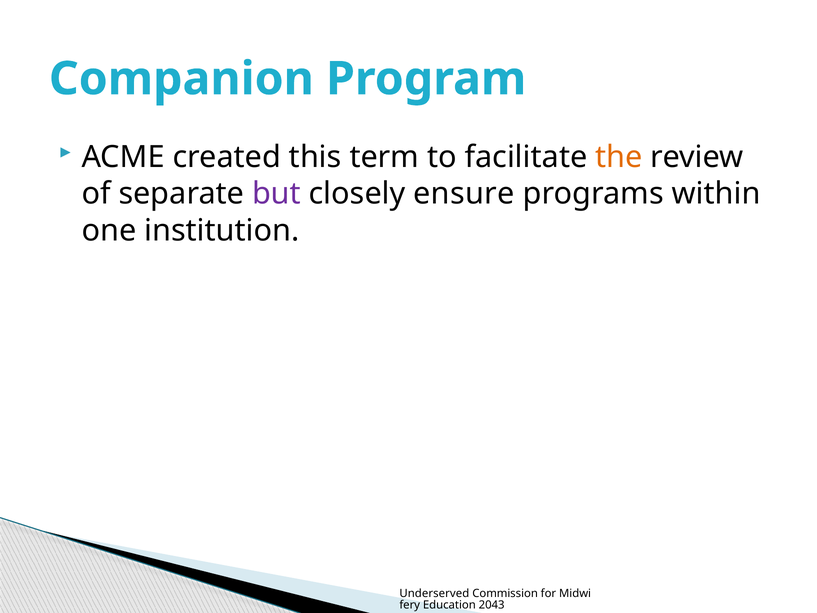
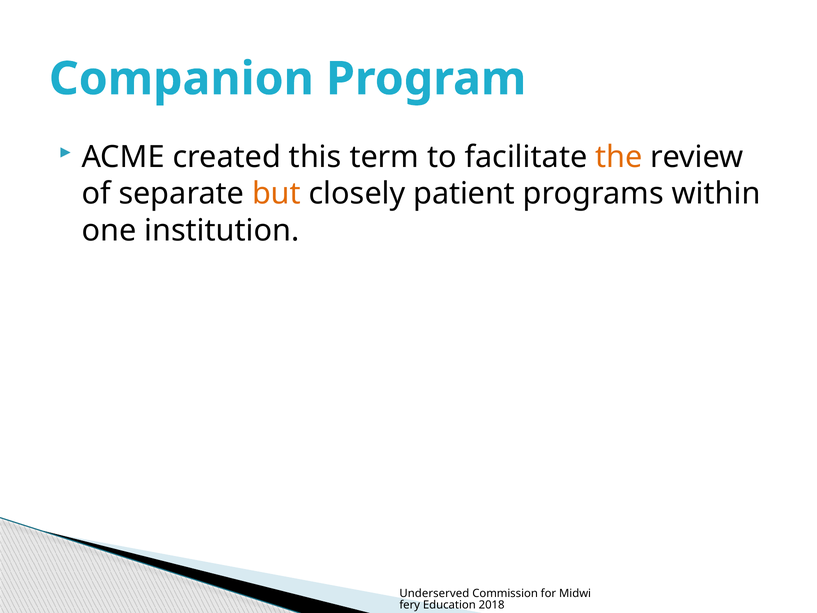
but colour: purple -> orange
ensure: ensure -> patient
2043: 2043 -> 2018
